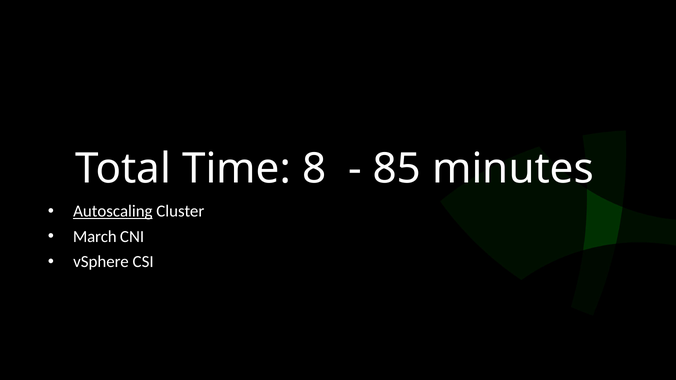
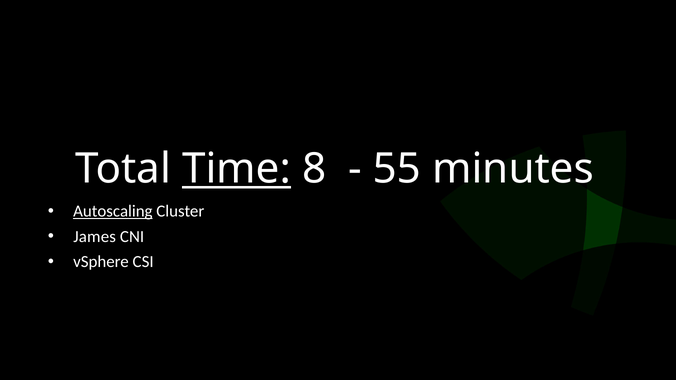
Time underline: none -> present
85: 85 -> 55
March: March -> James
